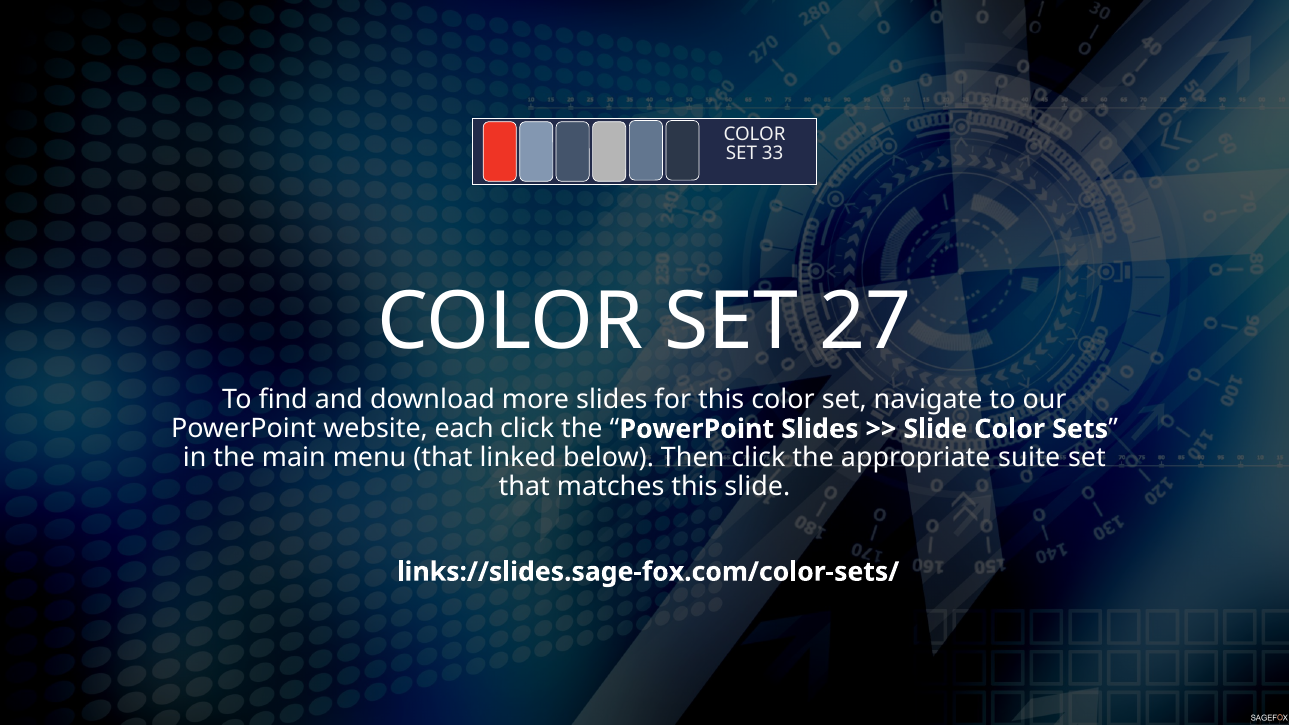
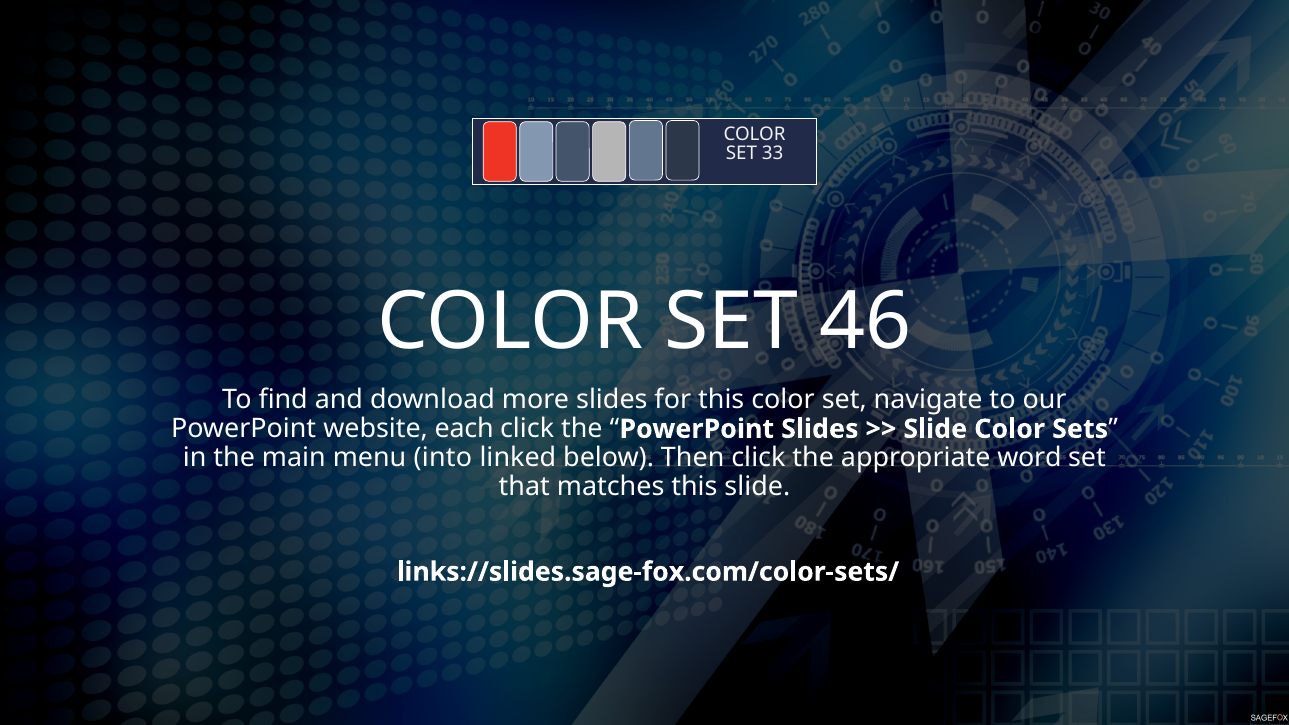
27: 27 -> 46
menu that: that -> into
suite: suite -> word
